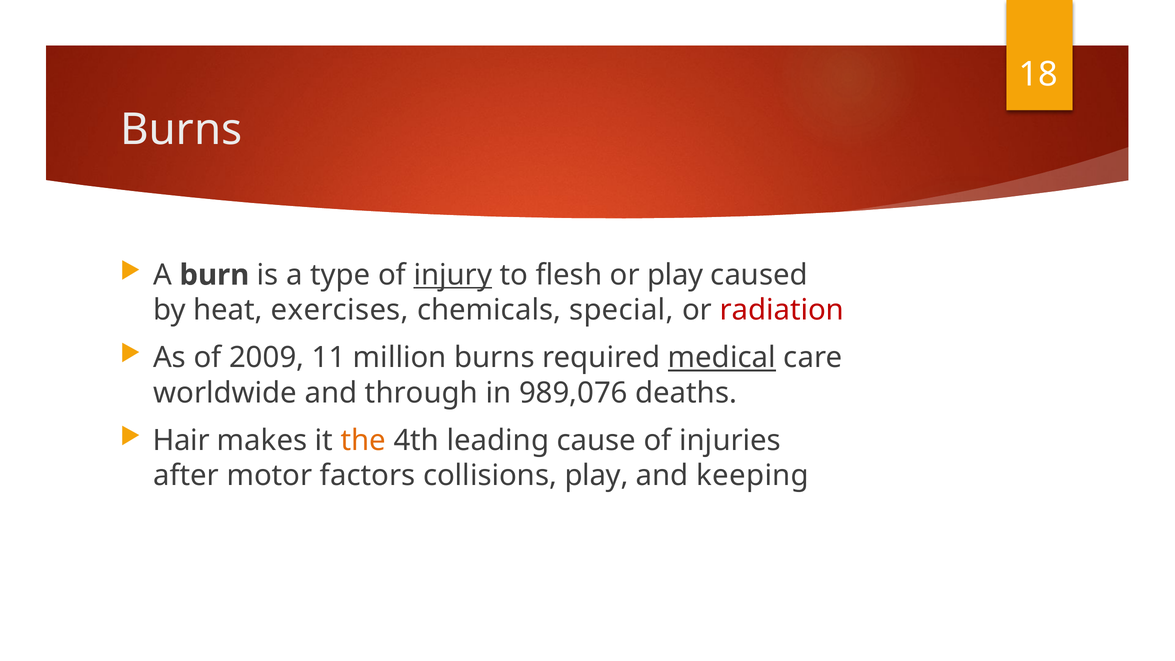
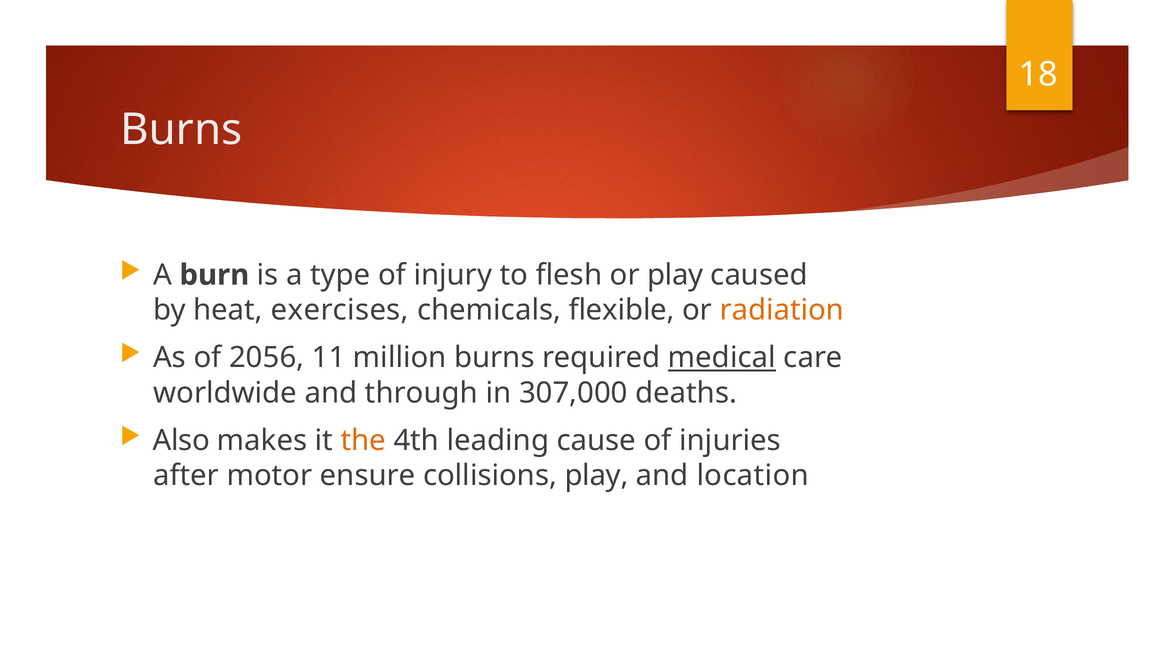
injury underline: present -> none
special: special -> flexible
radiation colour: red -> orange
2009: 2009 -> 2056
989,076: 989,076 -> 307,000
Hair: Hair -> Also
factors: factors -> ensure
keeping: keeping -> location
